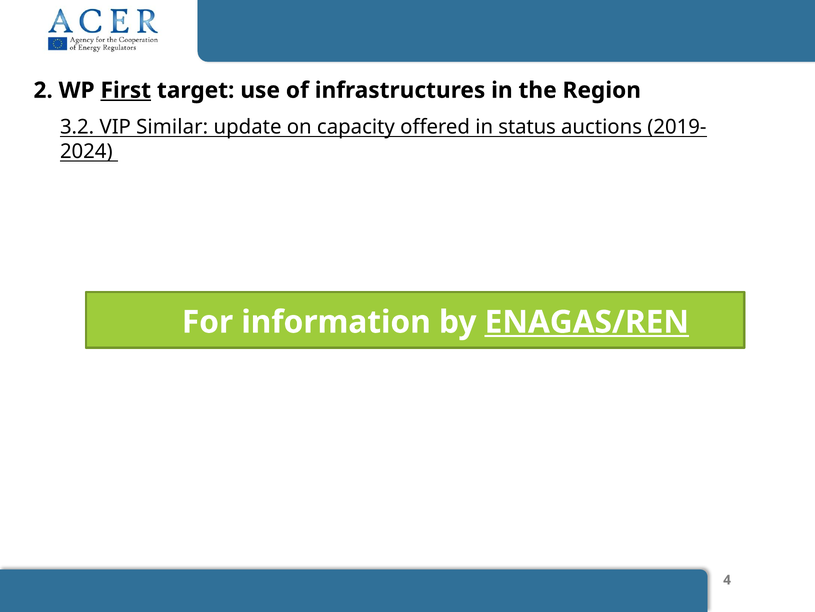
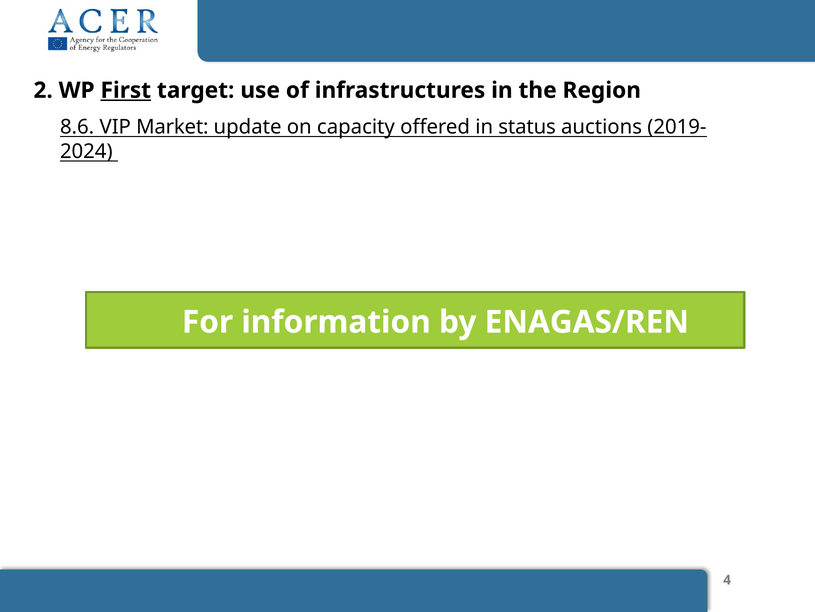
3.2: 3.2 -> 8.6
Similar: Similar -> Market
ENAGAS/REN underline: present -> none
